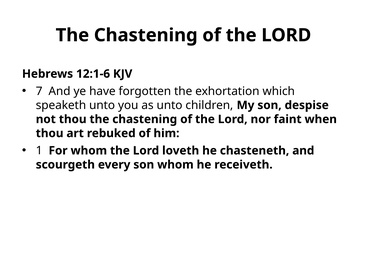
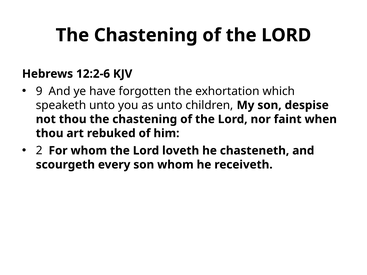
12:1-6: 12:1-6 -> 12:2-6
7: 7 -> 9
1: 1 -> 2
